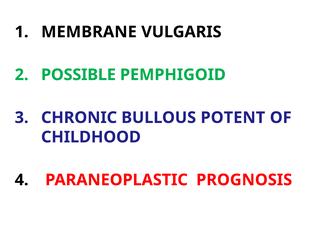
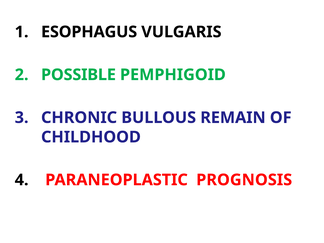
MEMBRANE: MEMBRANE -> ESOPHAGUS
POTENT: POTENT -> REMAIN
